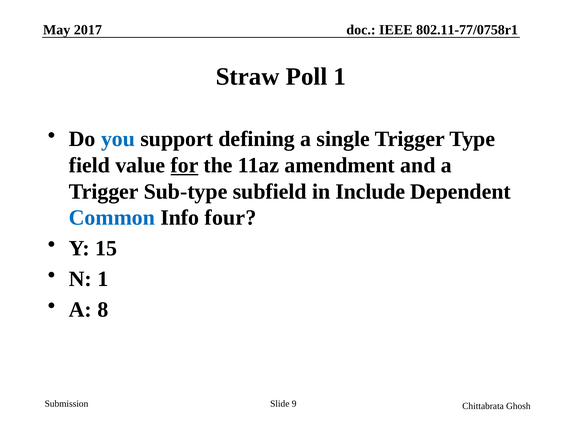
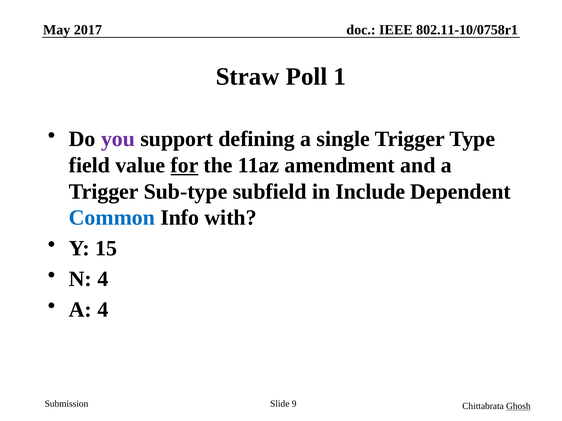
802.11-77/0758r1: 802.11-77/0758r1 -> 802.11-10/0758r1
you colour: blue -> purple
four: four -> with
N 1: 1 -> 4
A 8: 8 -> 4
Ghosh underline: none -> present
